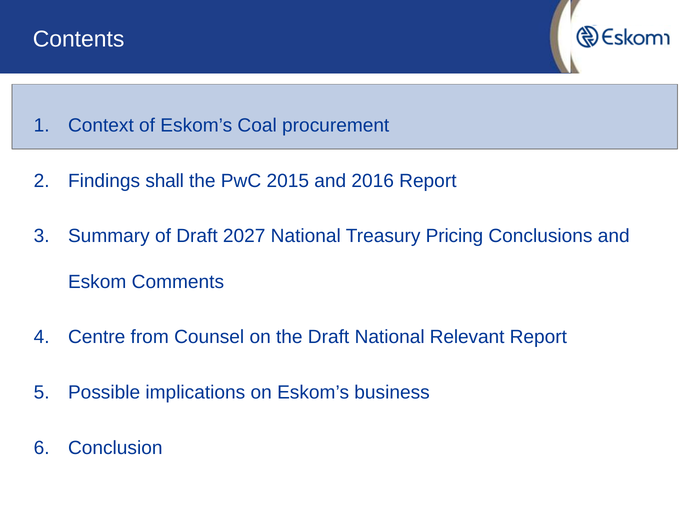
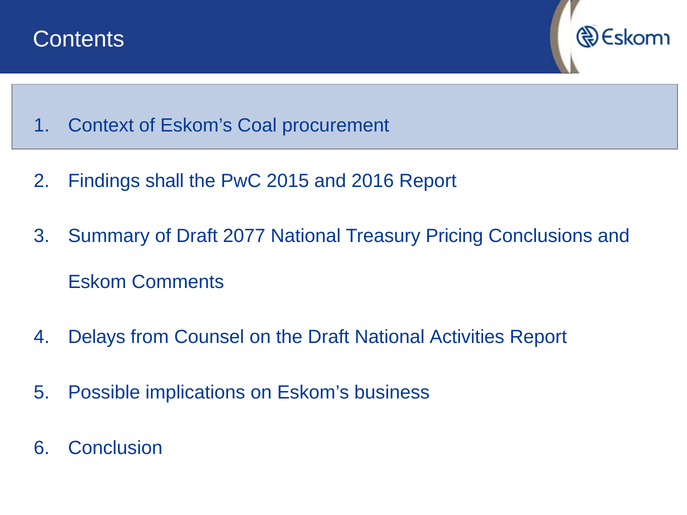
2027: 2027 -> 2077
Centre: Centre -> Delays
Relevant: Relevant -> Activities
